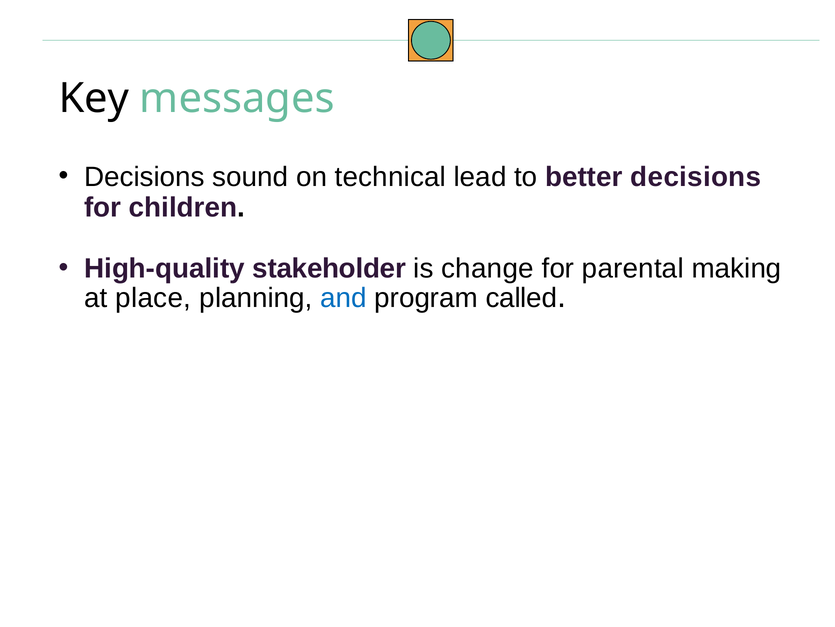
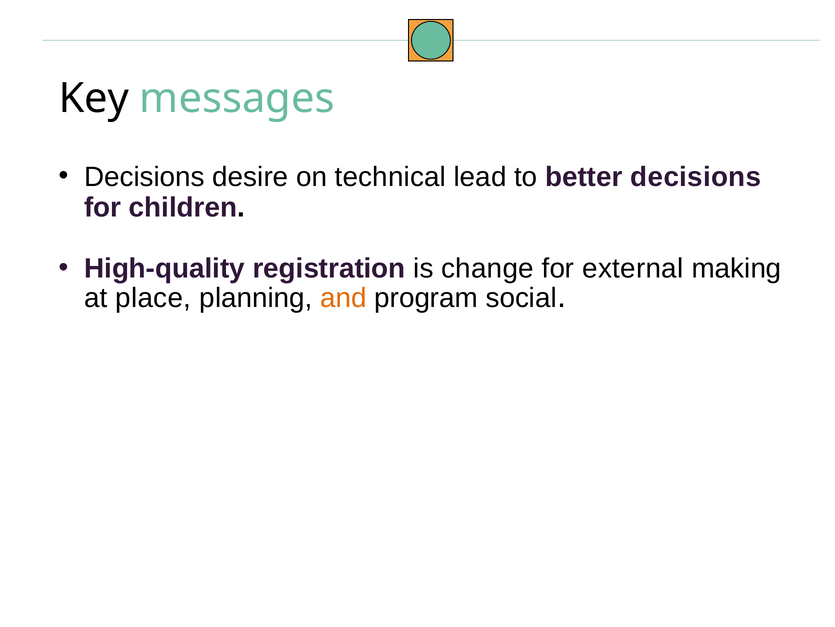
sound: sound -> desire
stakeholder: stakeholder -> registration
parental: parental -> external
and colour: blue -> orange
called: called -> social
